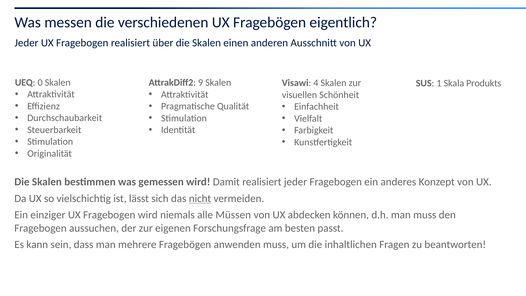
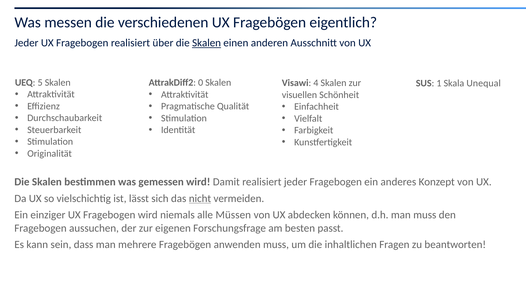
Skalen at (207, 43) underline: none -> present
0: 0 -> 5
9: 9 -> 0
Produkts: Produkts -> Unequal
